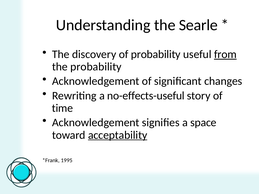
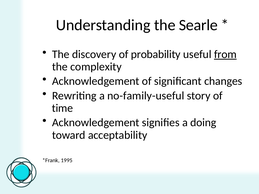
the probability: probability -> complexity
no-effects-useful: no-effects-useful -> no-family-useful
space: space -> doing
acceptability underline: present -> none
